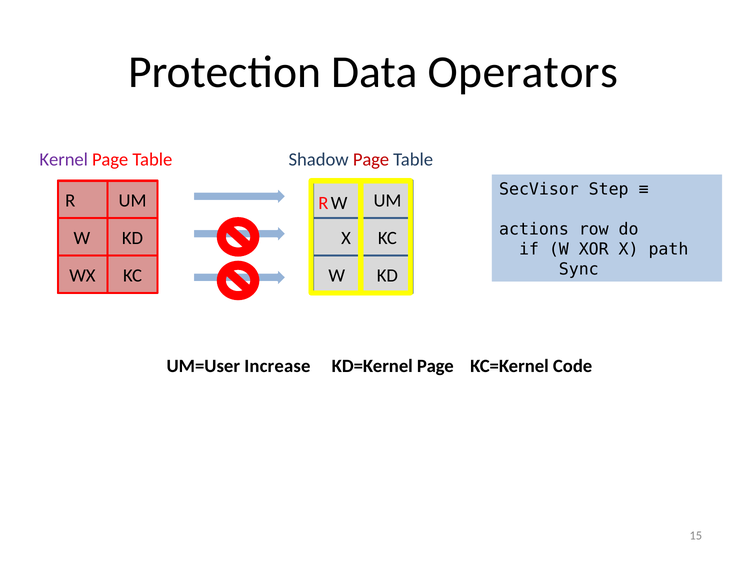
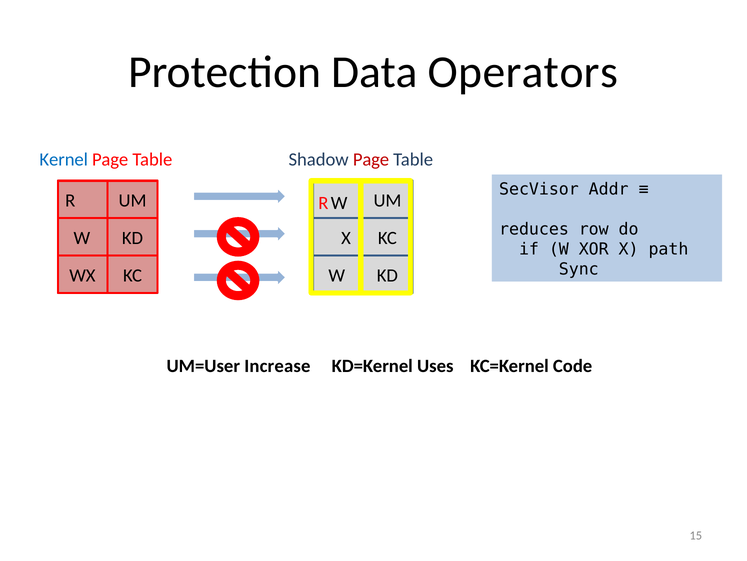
Kernel colour: purple -> blue
Step: Step -> Addr
actions: actions -> reduces
KD=Kernel Page: Page -> Uses
